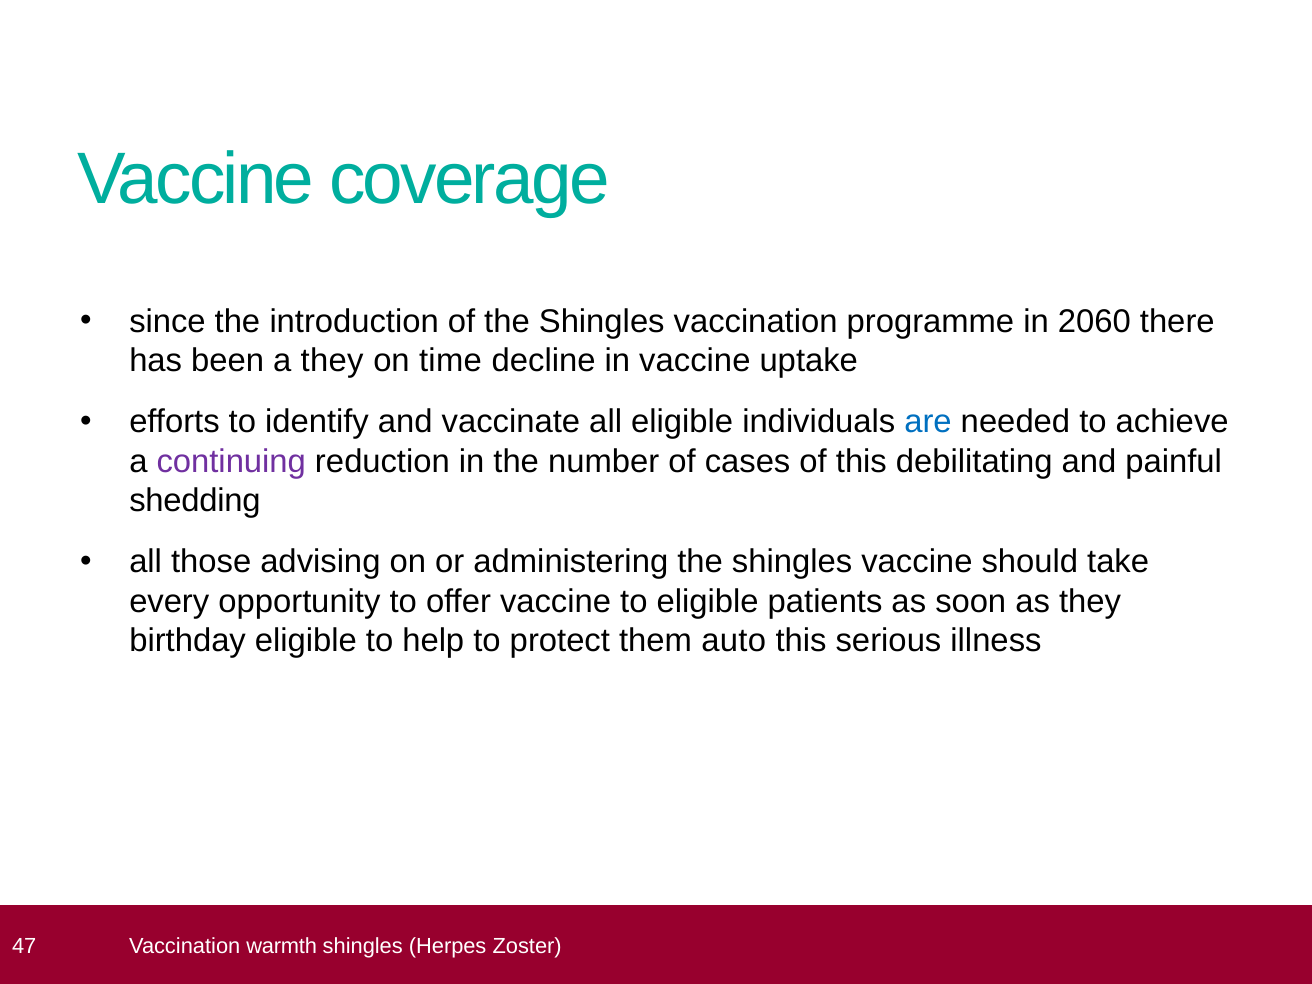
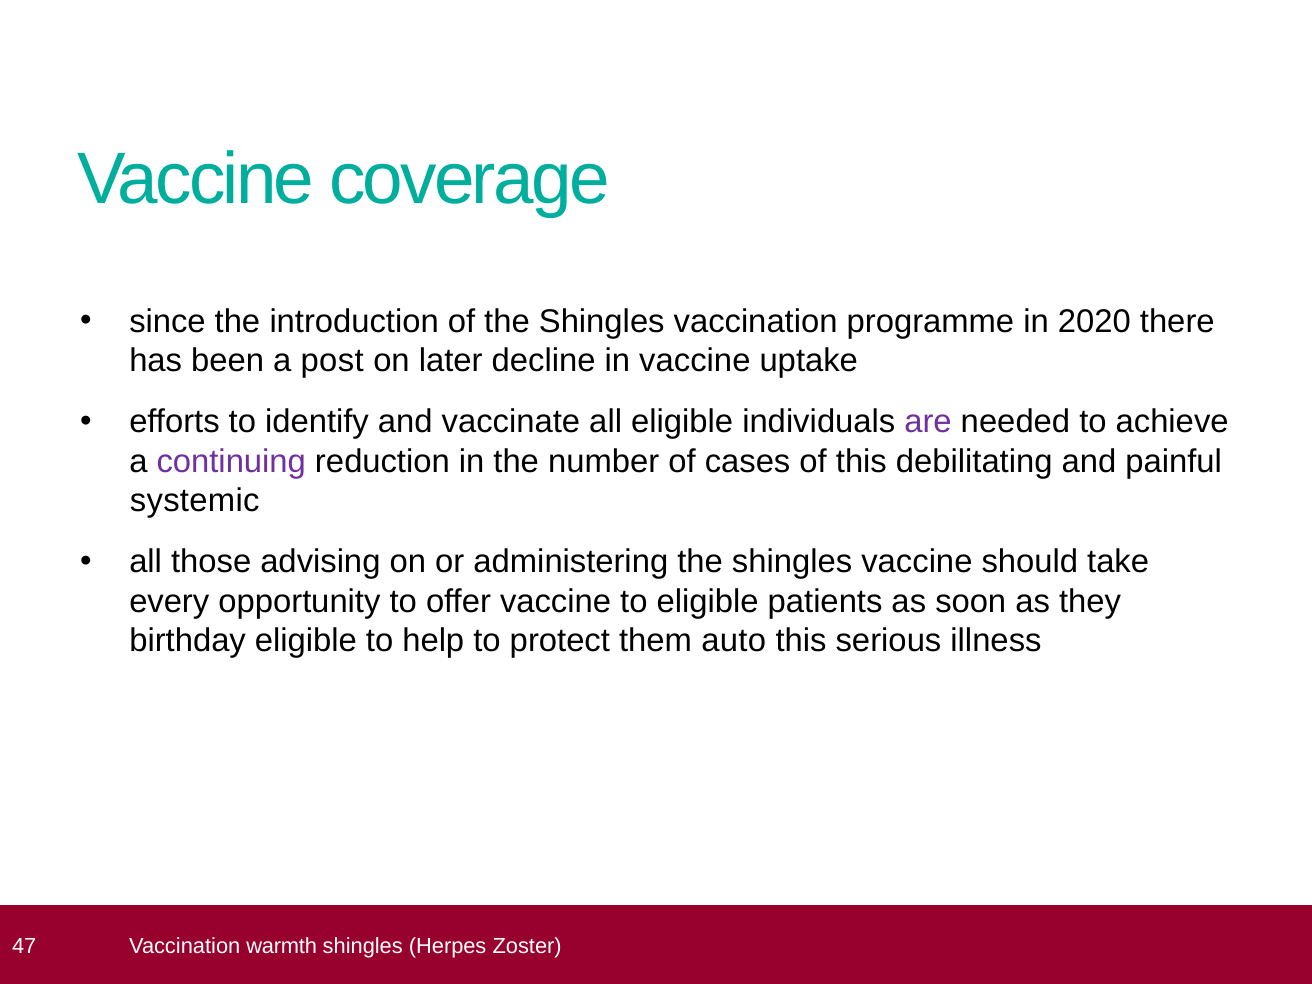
2060: 2060 -> 2020
a they: they -> post
time: time -> later
are colour: blue -> purple
shedding: shedding -> systemic
